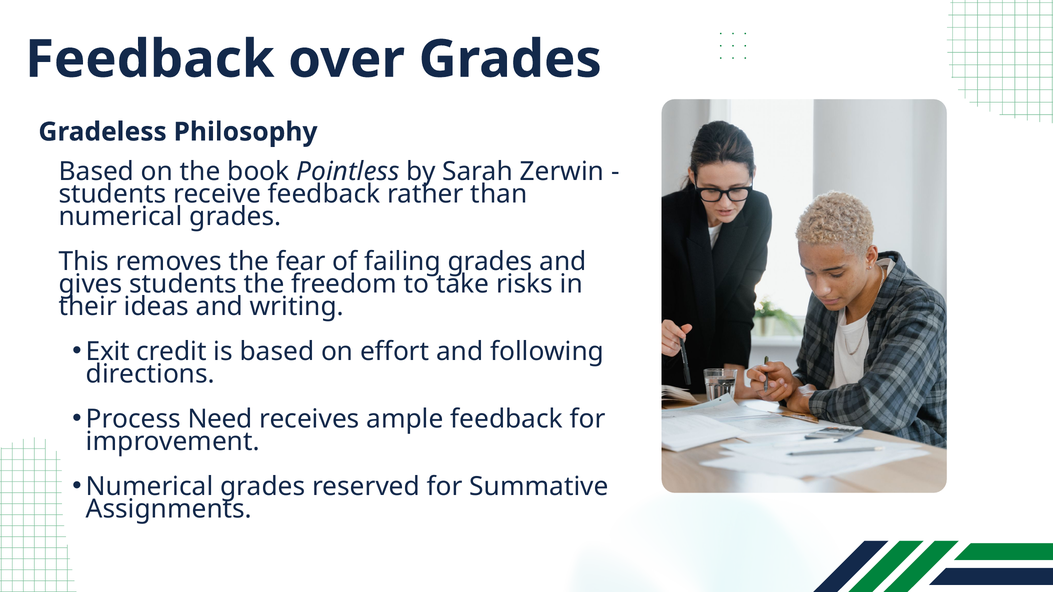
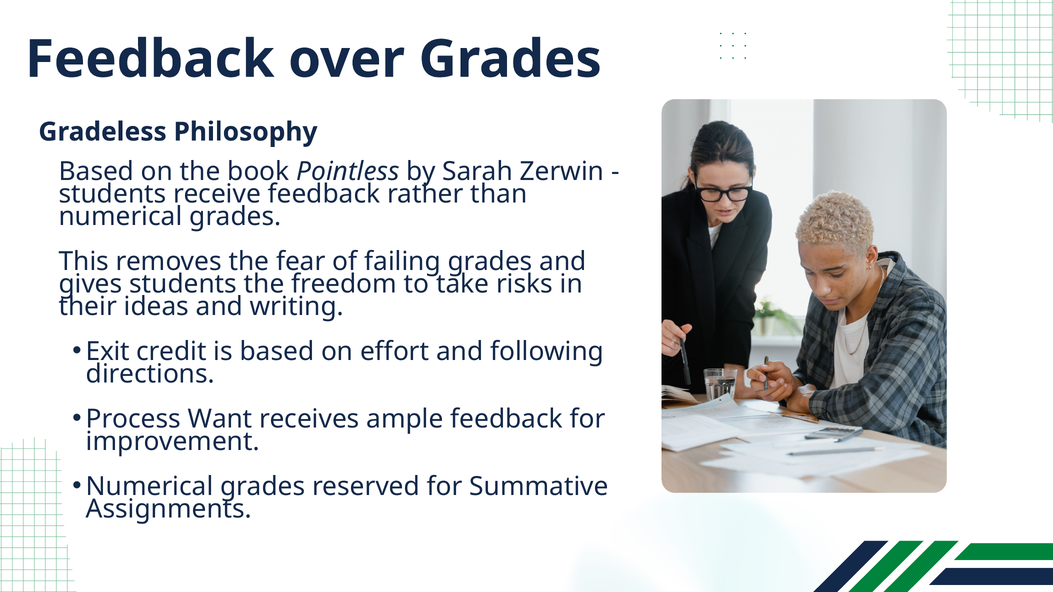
Need: Need -> Want
